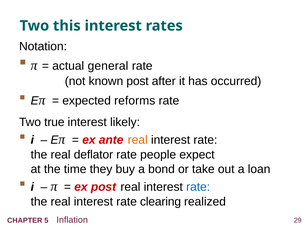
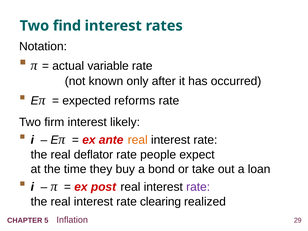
this: this -> find
general: general -> variable
known post: post -> only
true: true -> firm
rate at (198, 187) colour: blue -> purple
